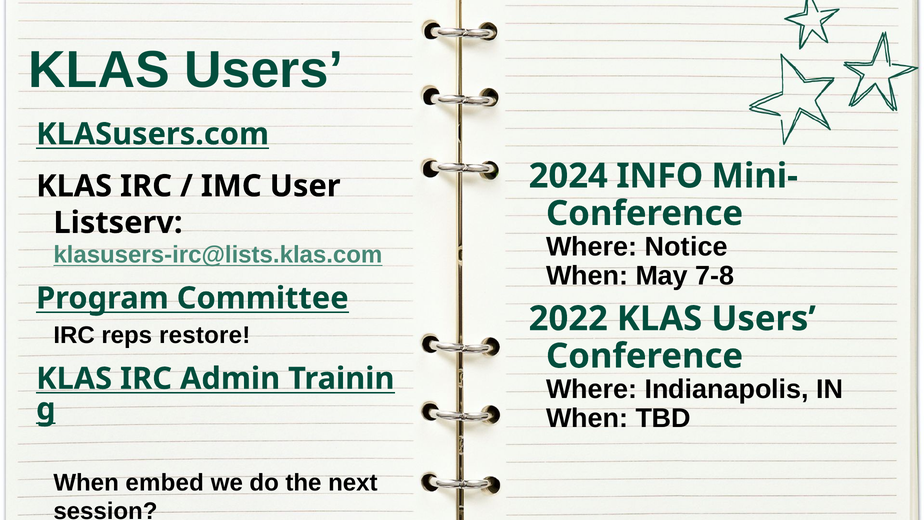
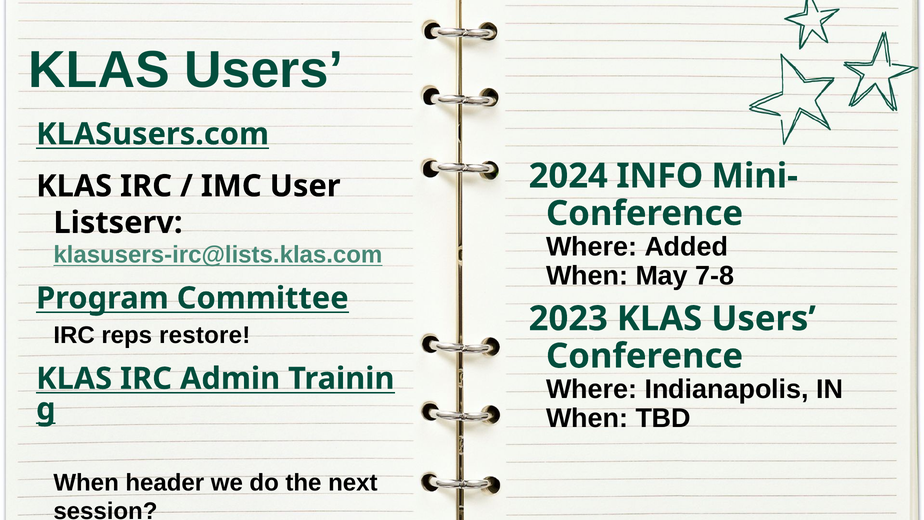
Notice: Notice -> Added
2022: 2022 -> 2023
embed: embed -> header
